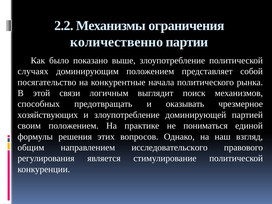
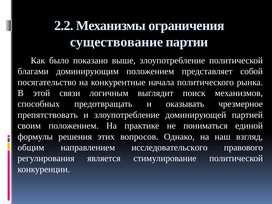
количественно: количественно -> существование
случаях: случаях -> благами
хозяйствующих: хозяйствующих -> препятствовать
